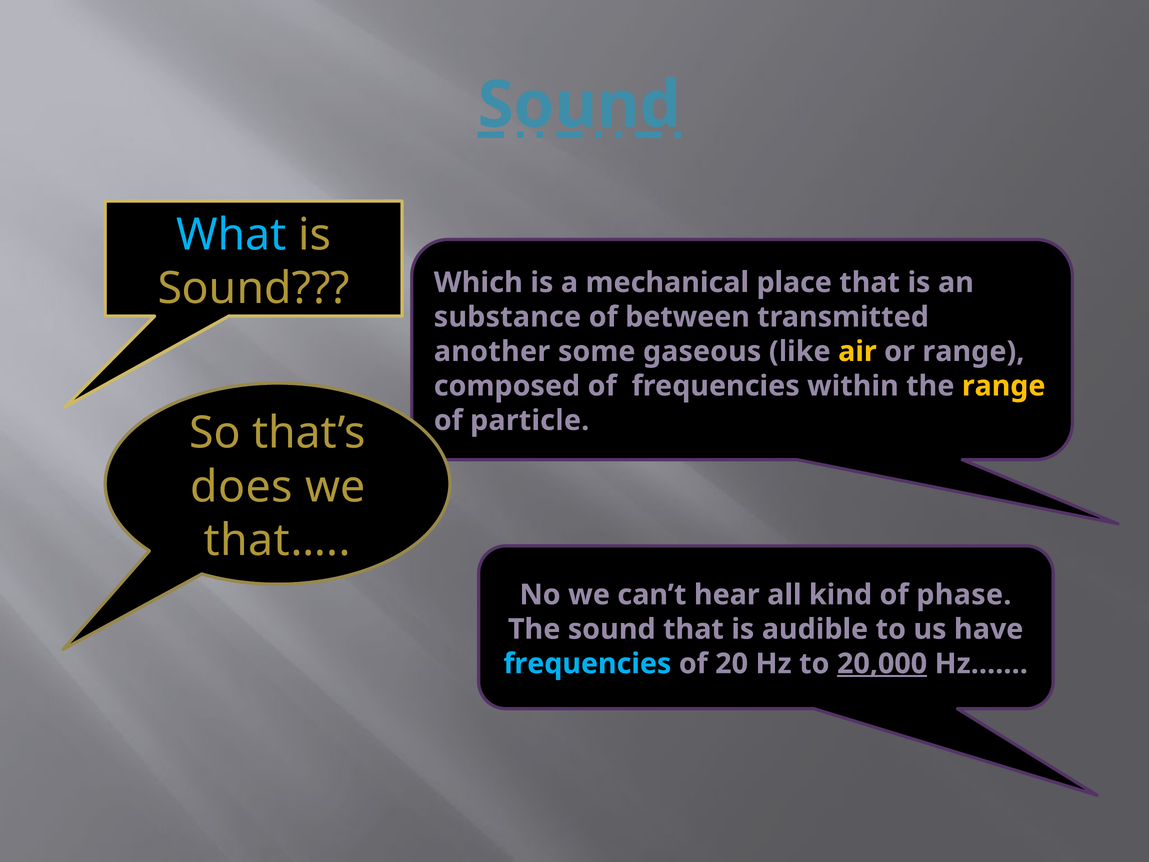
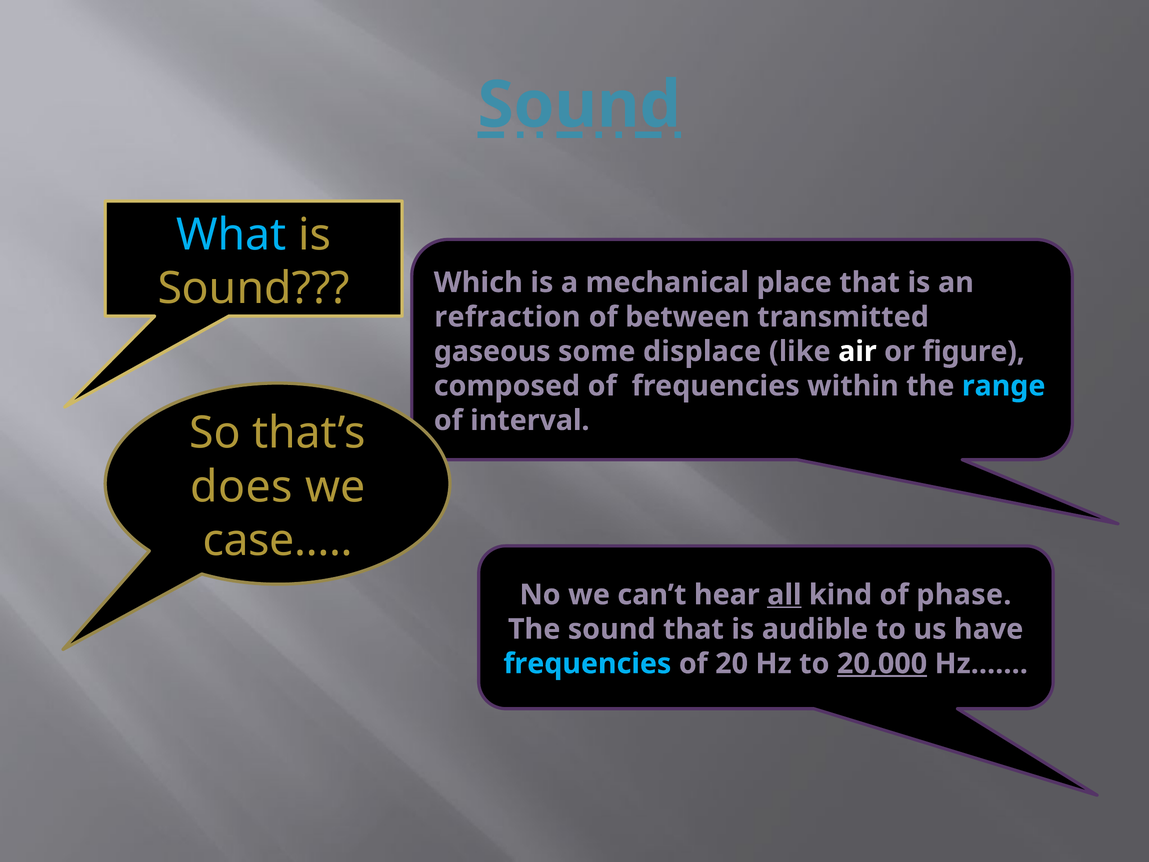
substance: substance -> refraction
another: another -> gaseous
gaseous: gaseous -> displace
air colour: yellow -> white
or range: range -> figure
range at (1004, 386) colour: yellow -> light blue
particle: particle -> interval
that…: that… -> case…
all underline: none -> present
